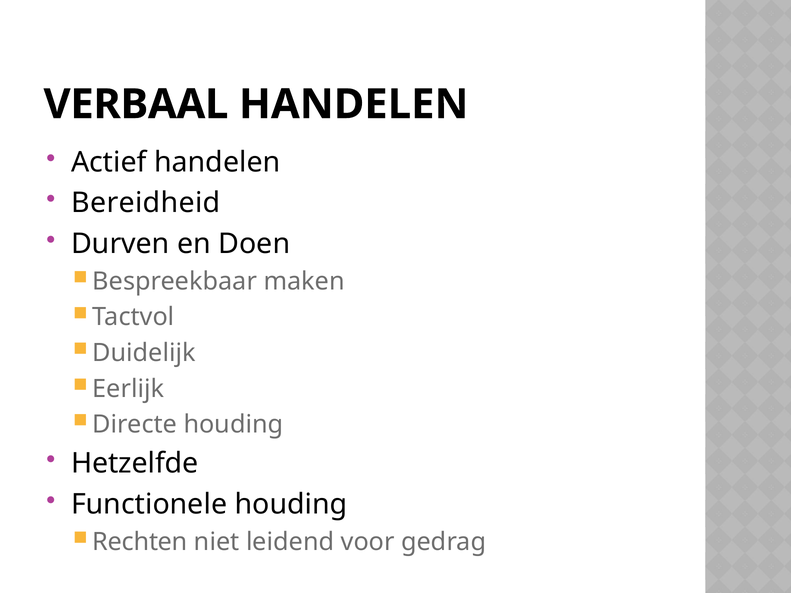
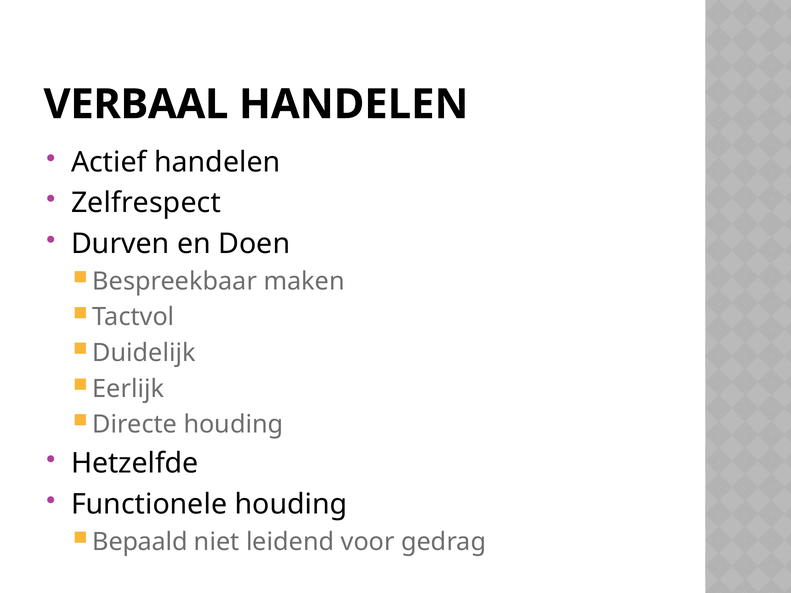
Bereidheid: Bereidheid -> Zelfrespect
Rechten: Rechten -> Bepaald
